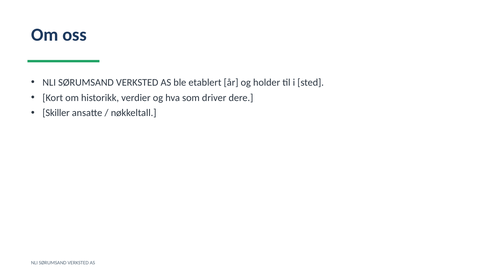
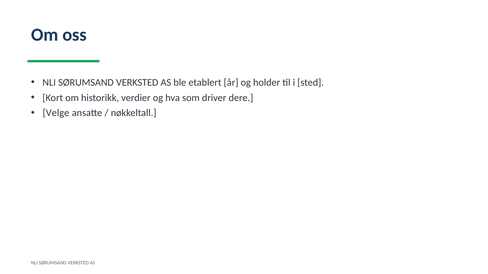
Skiller: Skiller -> Velge
